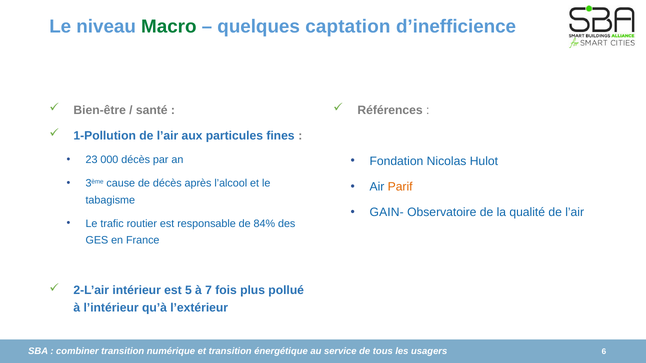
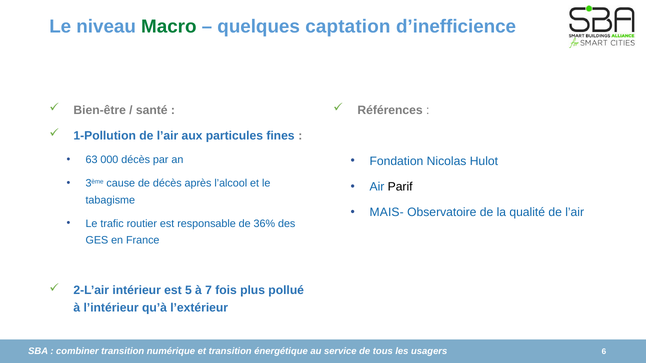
23: 23 -> 63
Parif colour: orange -> black
GAIN-: GAIN- -> MAIS-
84%: 84% -> 36%
